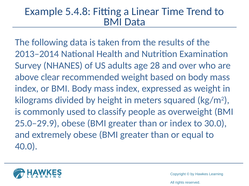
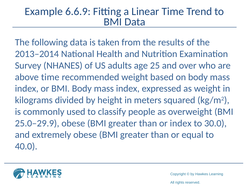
5.4.8: 5.4.8 -> 6.6.9
28: 28 -> 25
above clear: clear -> time
